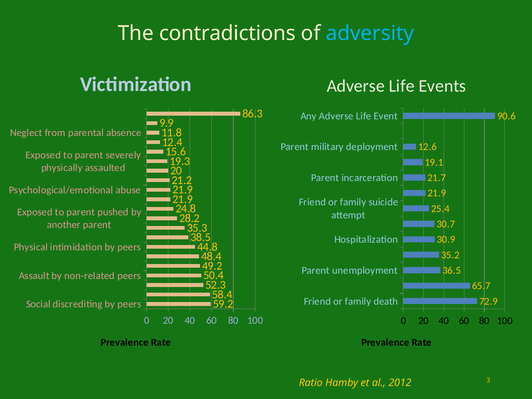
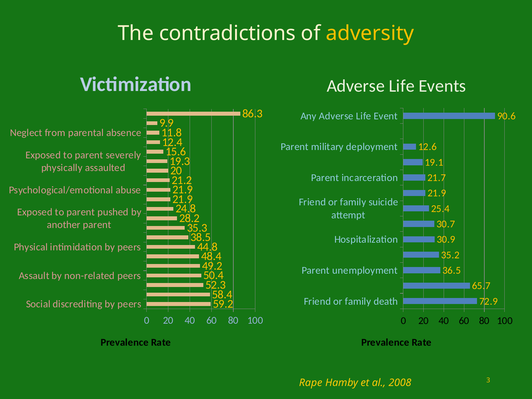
adversity colour: light blue -> yellow
Ratio: Ratio -> Rape
2012: 2012 -> 2008
